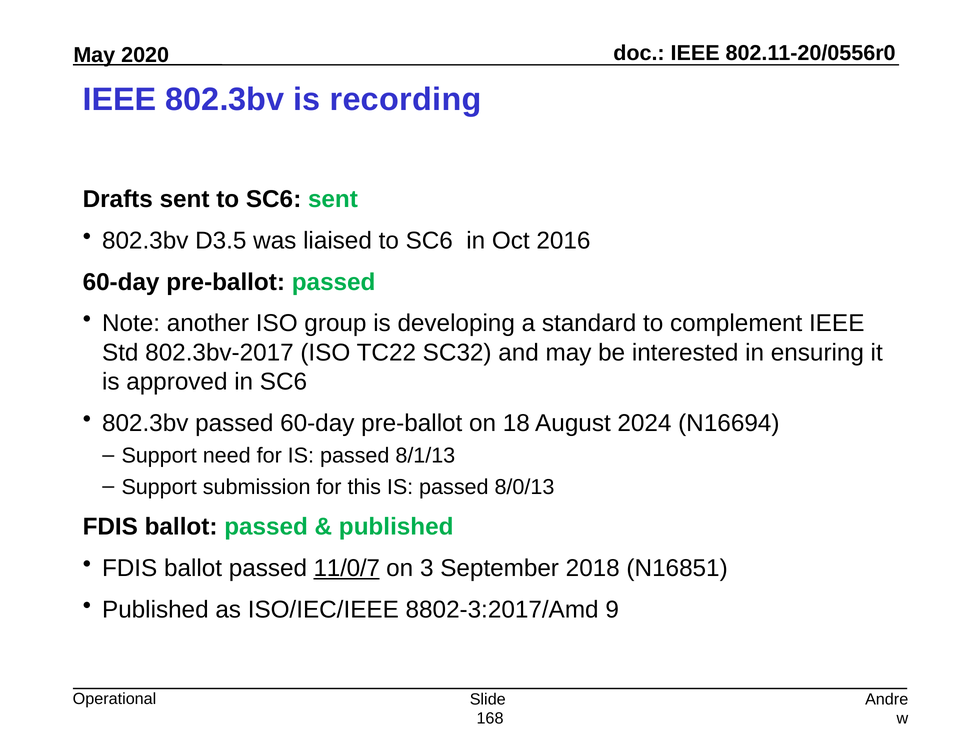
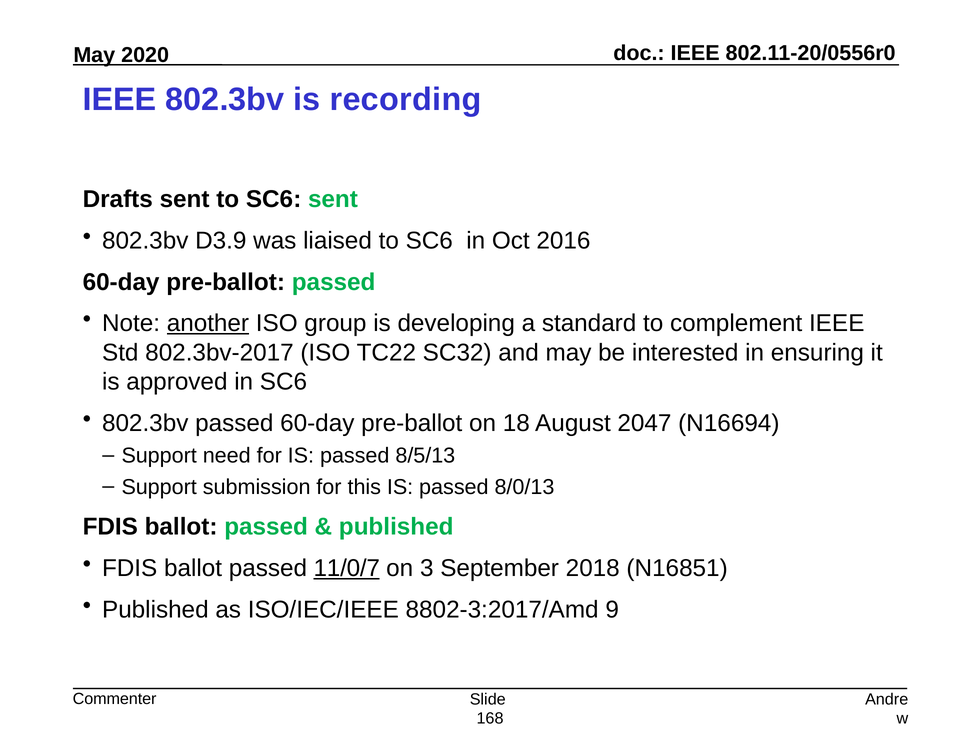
D3.5: D3.5 -> D3.9
another underline: none -> present
2024: 2024 -> 2047
8/1/13: 8/1/13 -> 8/5/13
Operational: Operational -> Commenter
